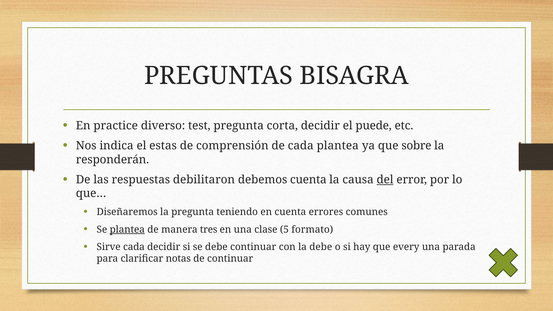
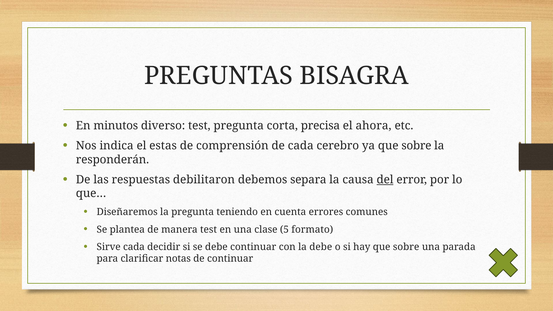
practice: practice -> minutos
corta decidir: decidir -> precisa
puede: puede -> ahora
cada plantea: plantea -> cerebro
debemos cuenta: cuenta -> separa
plantea at (127, 229) underline: present -> none
manera tres: tres -> test
hay que every: every -> sobre
